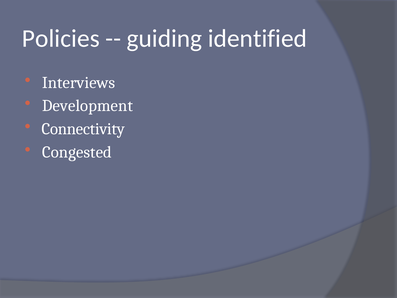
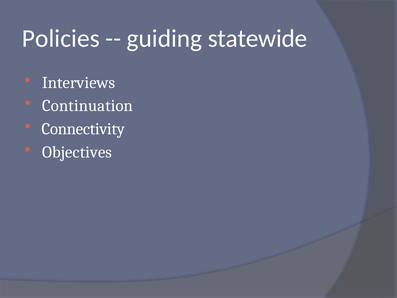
identified: identified -> statewide
Development: Development -> Continuation
Congested: Congested -> Objectives
